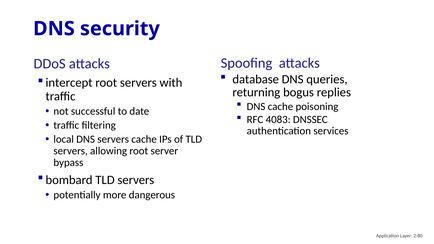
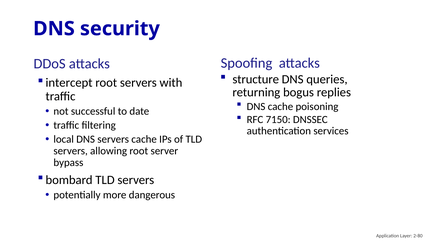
database: database -> structure
4083: 4083 -> 7150
